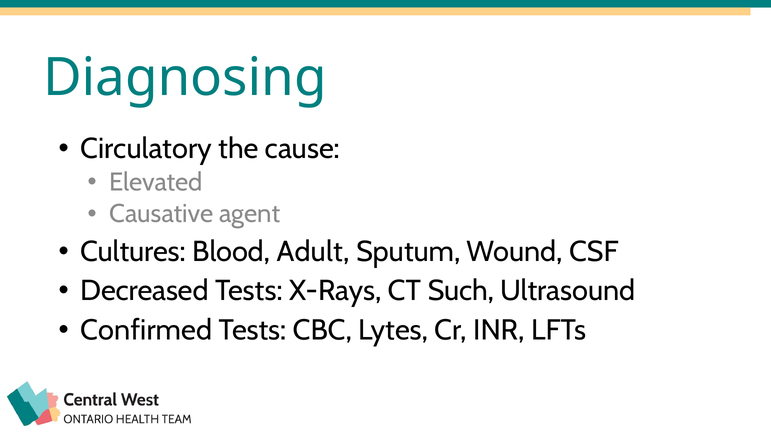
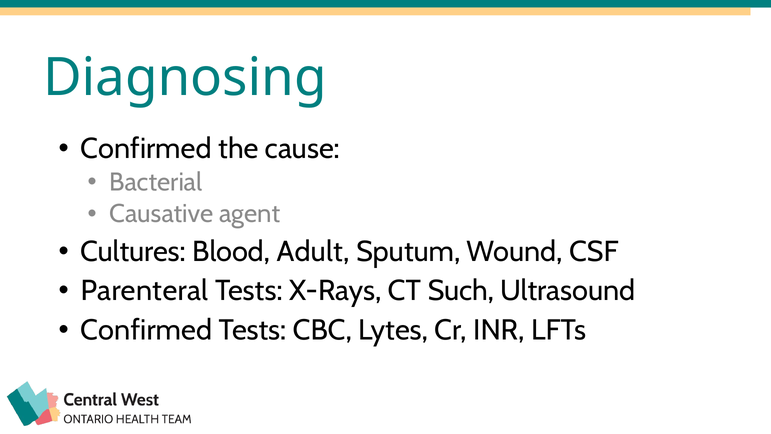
Circulatory at (146, 149): Circulatory -> Confirmed
Elevated: Elevated -> Bacterial
Decreased: Decreased -> Parenteral
